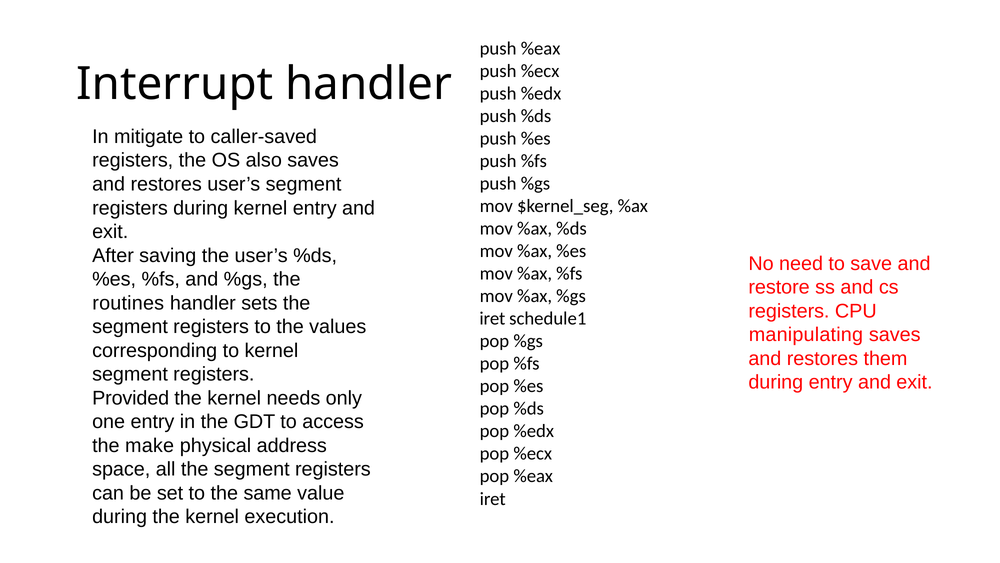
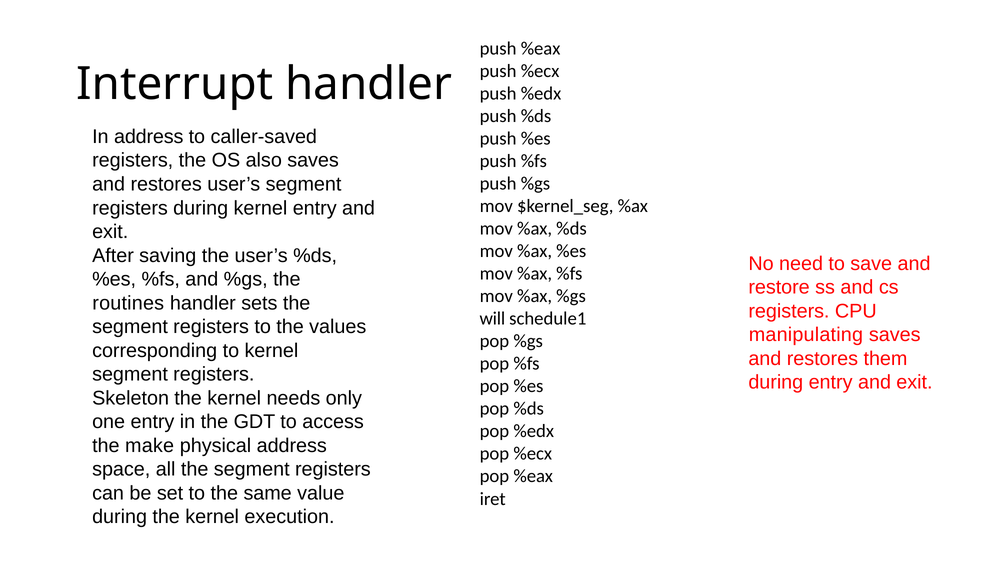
In mitigate: mitigate -> address
iret at (492, 318): iret -> will
Provided: Provided -> Skeleton
